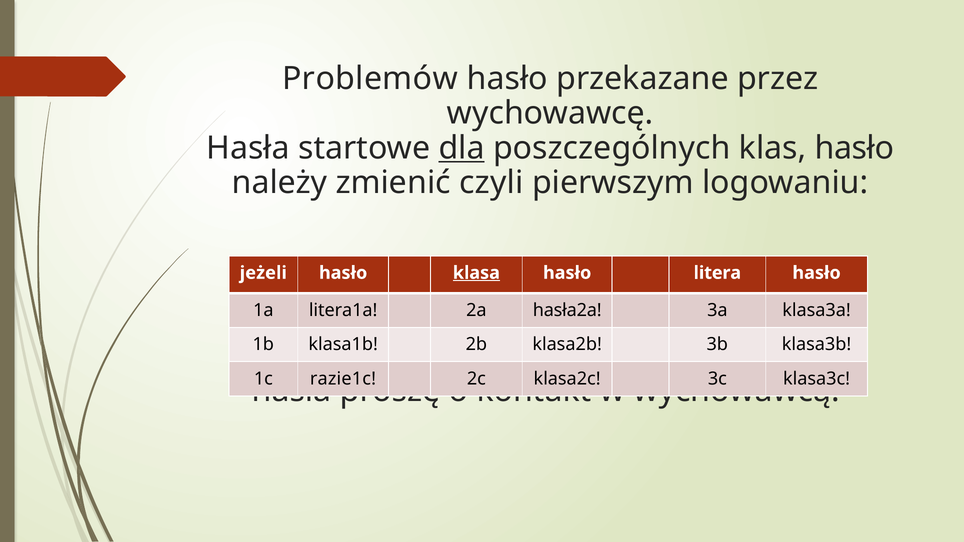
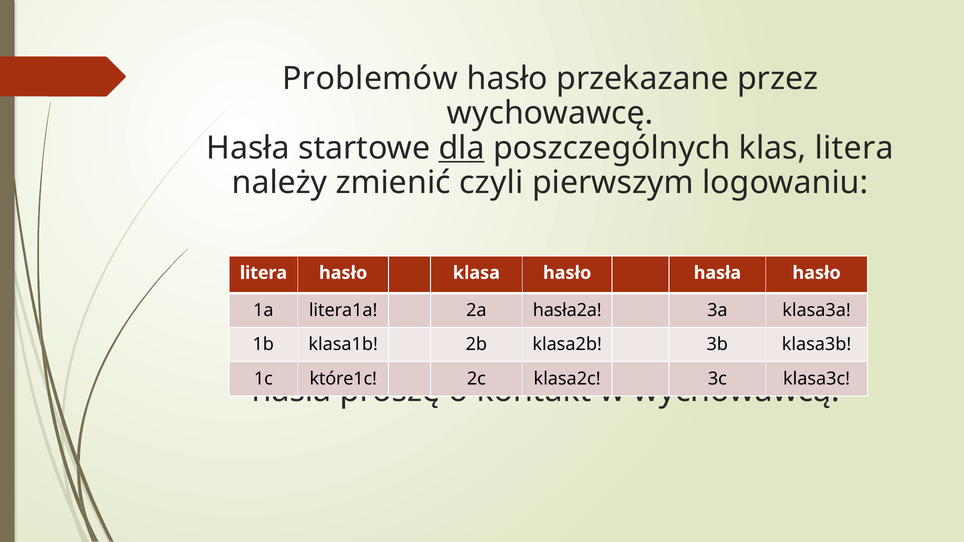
klas hasło: hasło -> litera
jeżeli at (263, 273): jeżeli -> litera
klasa underline: present -> none
hasło litera: litera -> hasła
razie1c: razie1c -> które1c
